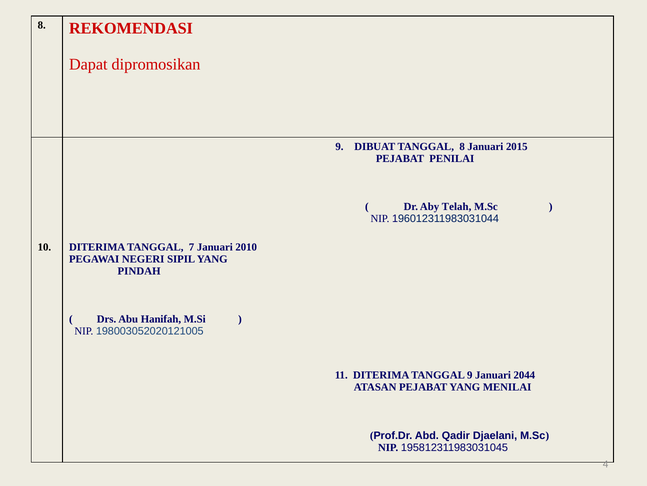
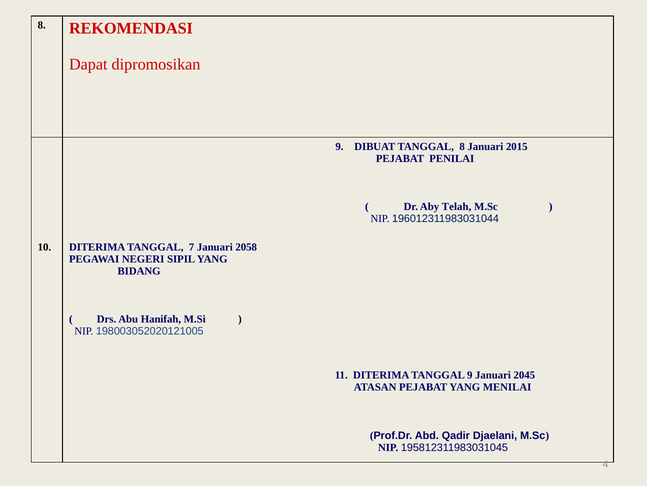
2010: 2010 -> 2058
PINDAH: PINDAH -> BIDANG
2044: 2044 -> 2045
